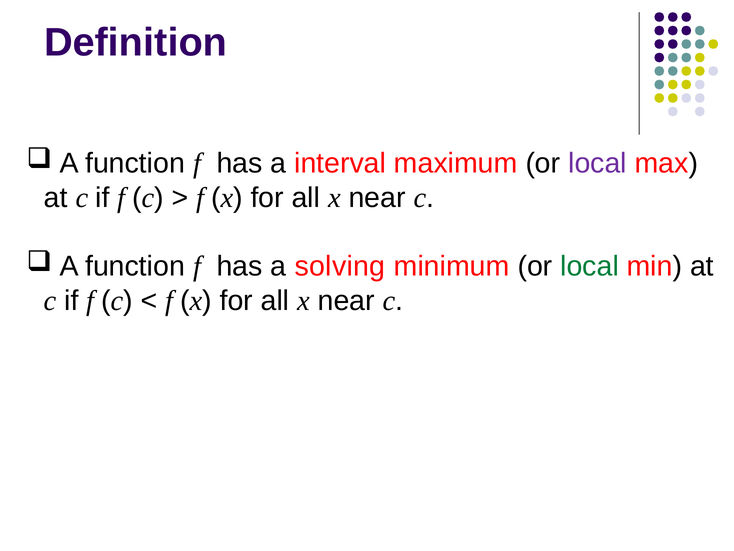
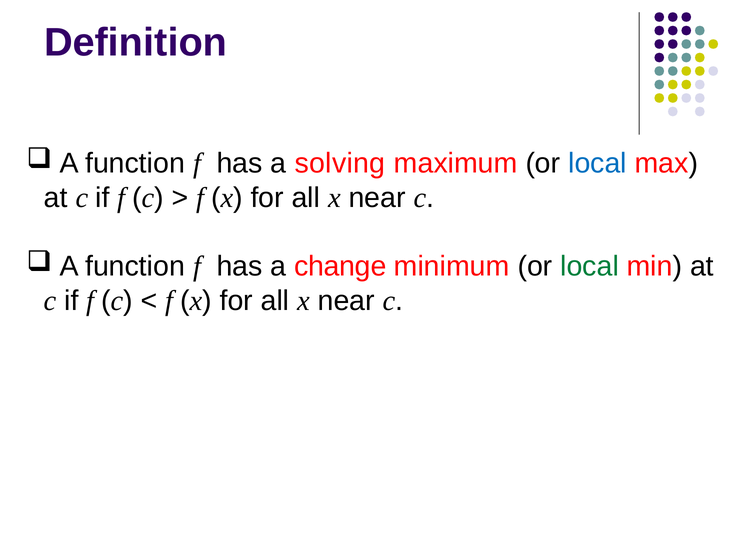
interval: interval -> solving
local at (598, 163) colour: purple -> blue
solving: solving -> change
